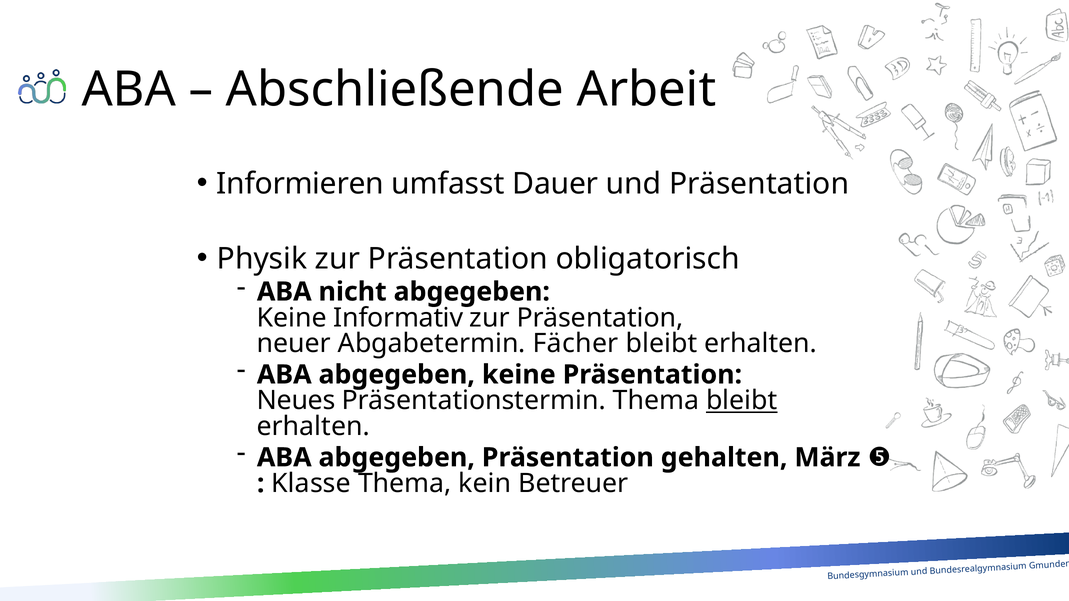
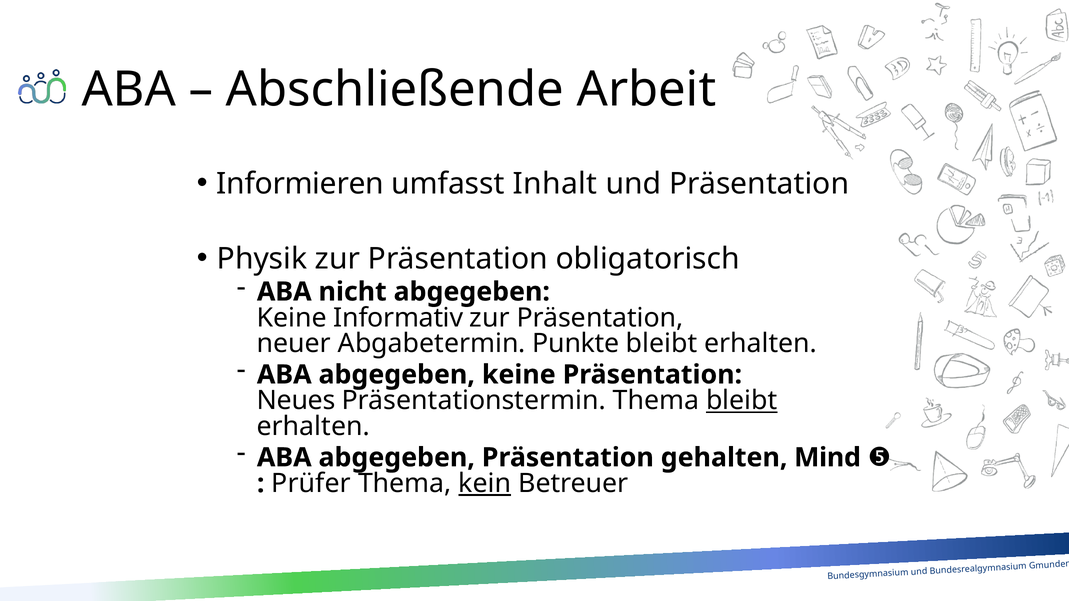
Dauer: Dauer -> Inhalt
Fächer: Fächer -> Punkte
März: März -> Mind
Klasse: Klasse -> Prüfer
kein underline: none -> present
